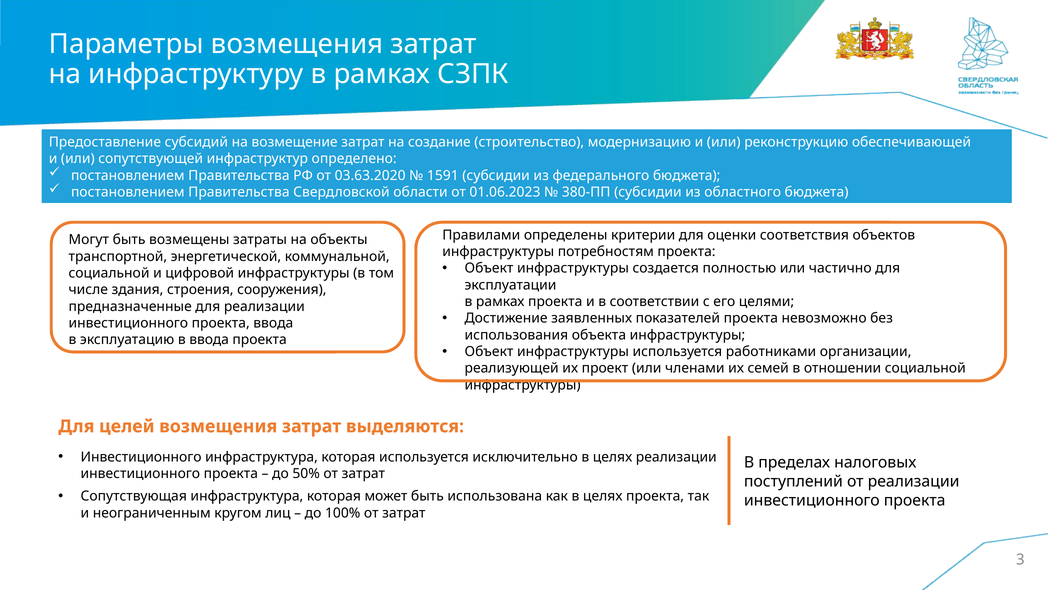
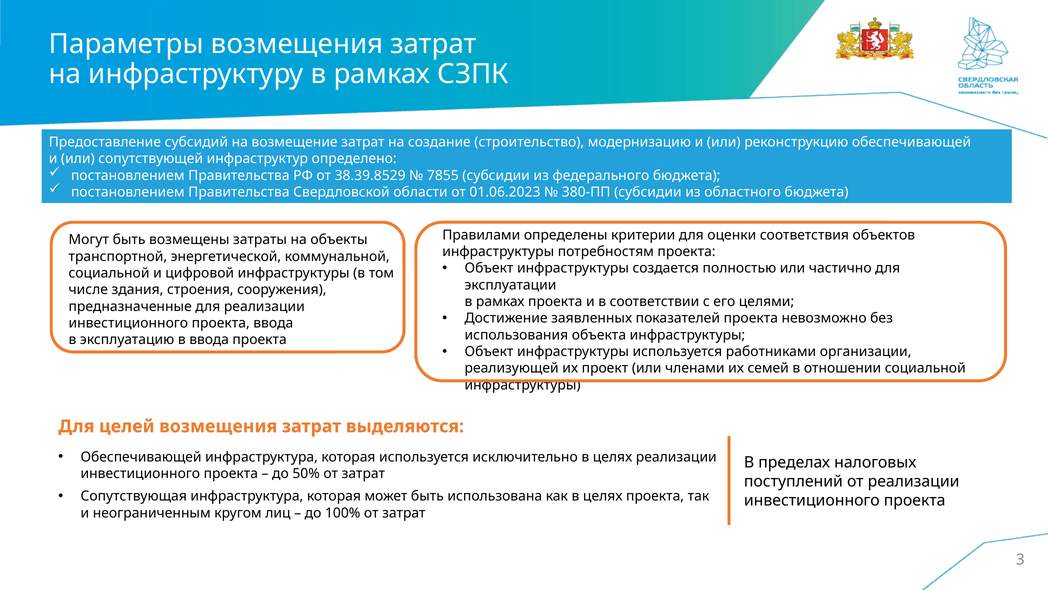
03.63.2020: 03.63.2020 -> 38.39.8529
1591: 1591 -> 7855
Инвестиционного at (141, 457): Инвестиционного -> Обеспечивающей
